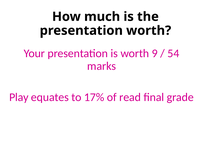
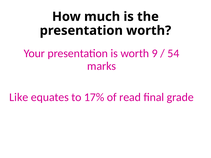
Play: Play -> Like
